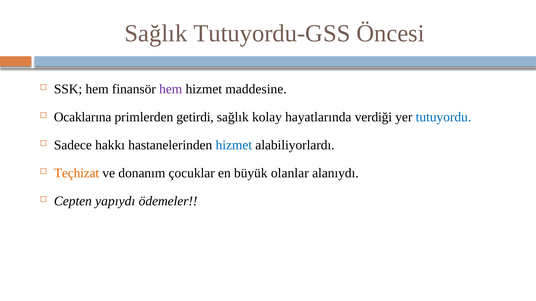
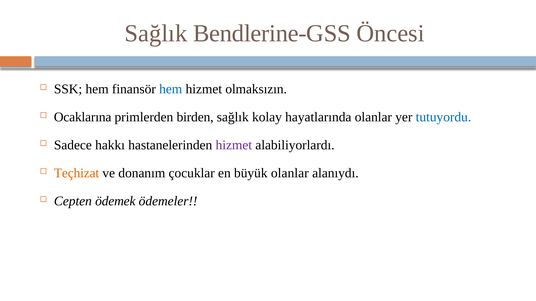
Tutuyordu-GSS: Tutuyordu-GSS -> Bendlerine-GSS
hem at (171, 89) colour: purple -> blue
maddesine: maddesine -> olmaksızın
getirdi: getirdi -> birden
hayatlarında verdiği: verdiği -> olanlar
hizmet at (234, 145) colour: blue -> purple
yapıydı: yapıydı -> ödemek
